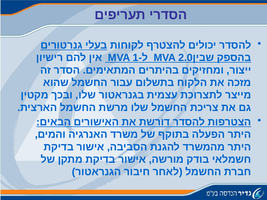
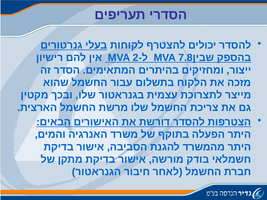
1: 1 -> 2
2.0: 2.0 -> 7.8
